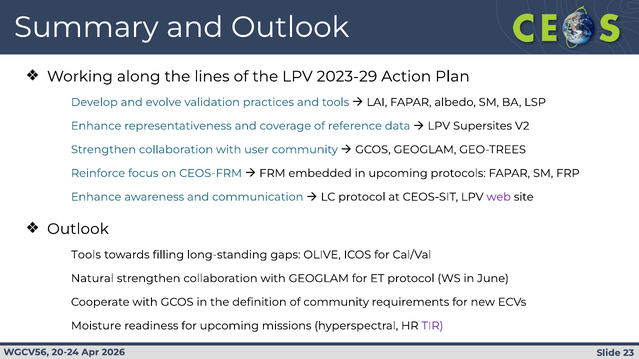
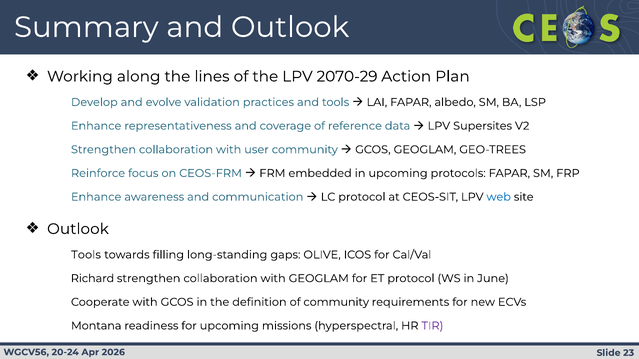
2023-29: 2023-29 -> 2070-29
web colour: purple -> blue
Natural: Natural -> Richard
Moisture: Moisture -> Montana
